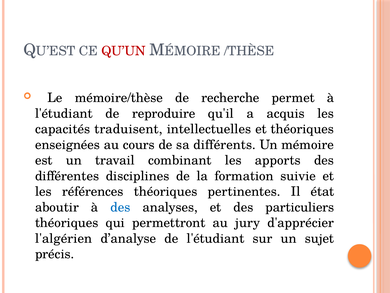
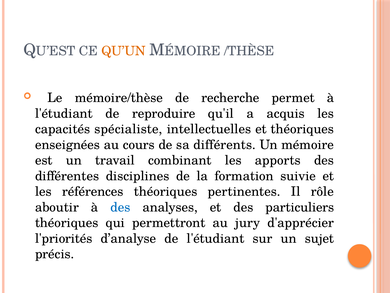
QU’UN colour: red -> orange
traduisent: traduisent -> spécialiste
état: état -> rôle
l'algérien: l'algérien -> l'priorités
